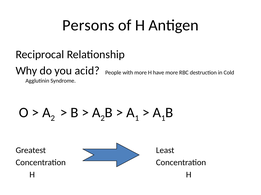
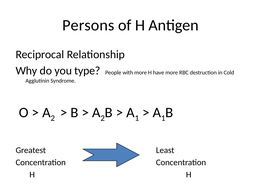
acid: acid -> type
